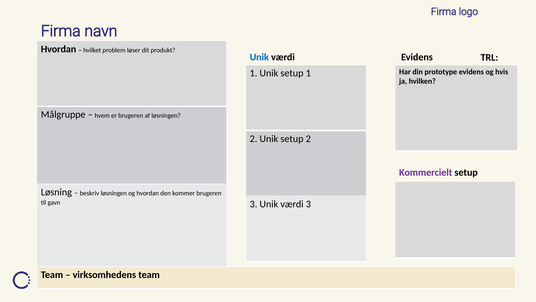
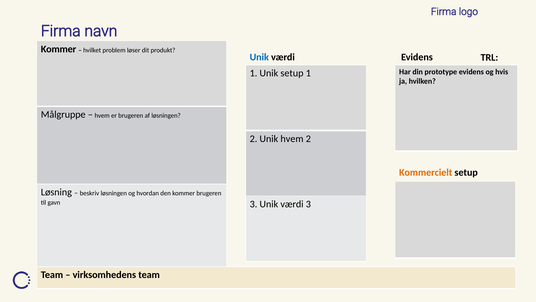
Hvordan at (59, 49): Hvordan -> Kommer
2 Unik setup: setup -> hvem
Kommercielt colour: purple -> orange
